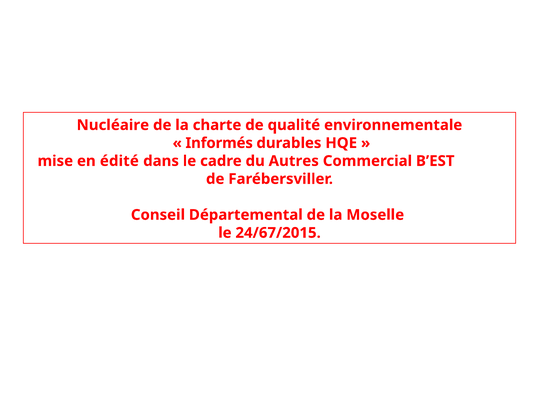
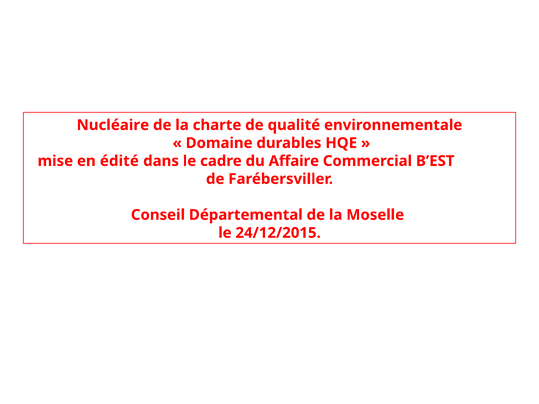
Informés: Informés -> Domaine
Autres: Autres -> Affaire
24/67/2015: 24/67/2015 -> 24/12/2015
